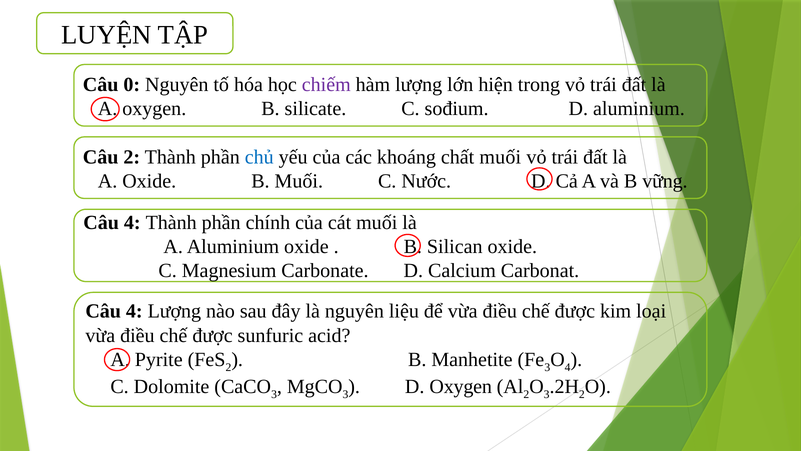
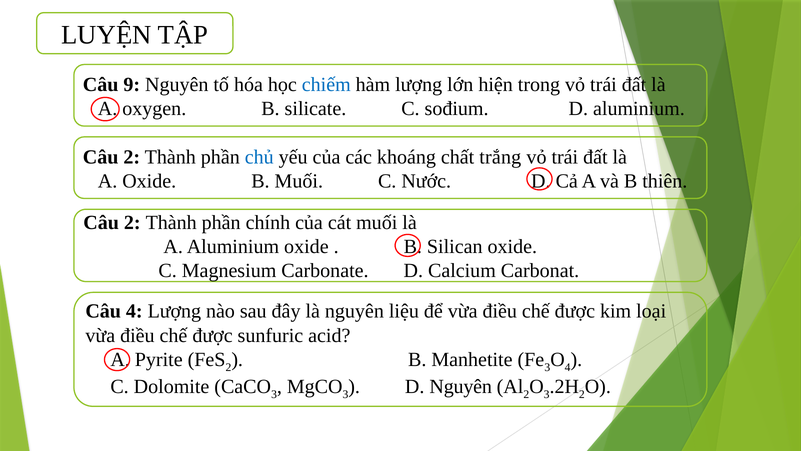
0: 0 -> 9
chiếm colour: purple -> blue
chất muối: muối -> trắng
vững: vững -> thiên
4 at (132, 223): 4 -> 2
D Oxygen: Oxygen -> Nguyên
